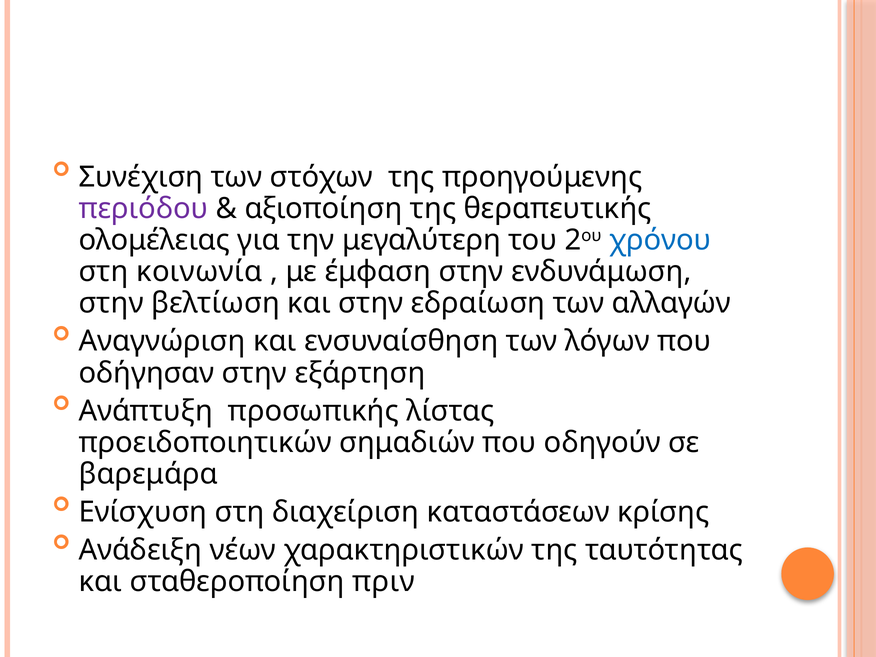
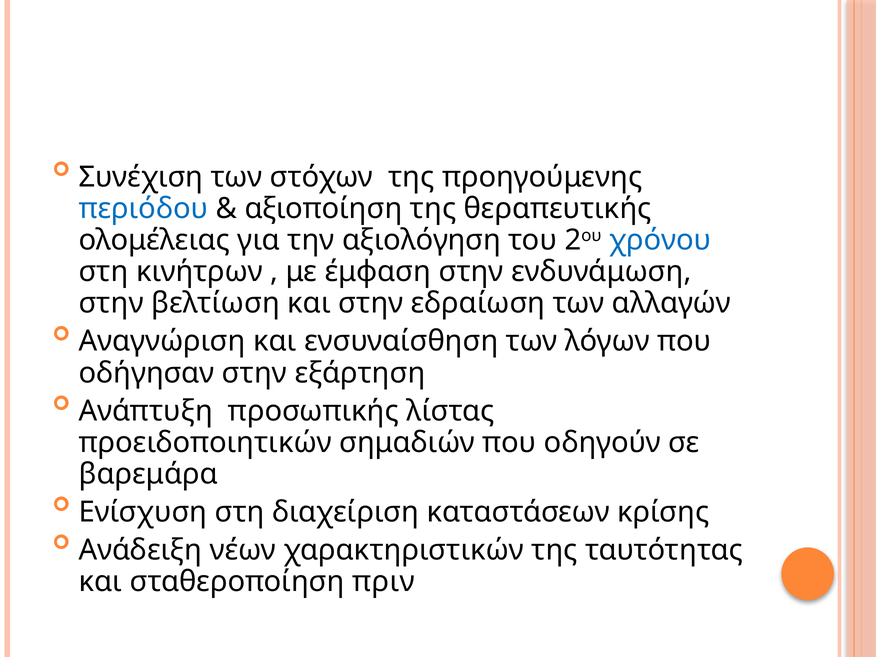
περιόδου colour: purple -> blue
μεγαλύτερη: μεγαλύτερη -> αξιολόγηση
κοινωνία: κοινωνία -> κινήτρων
